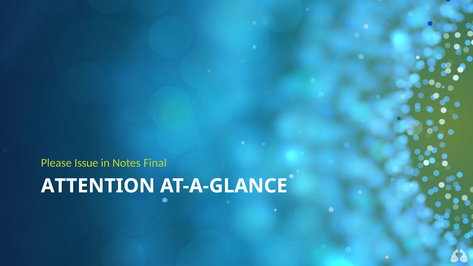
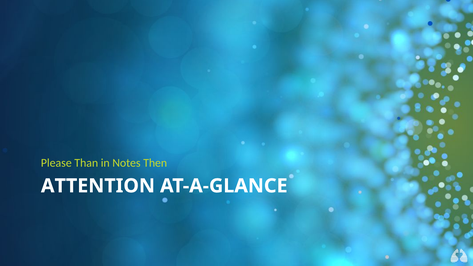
Issue: Issue -> Than
Final: Final -> Then
